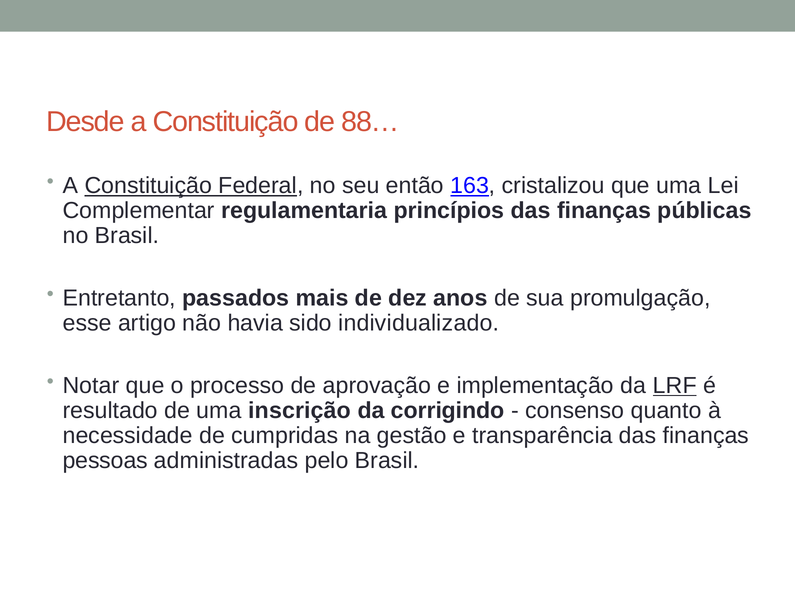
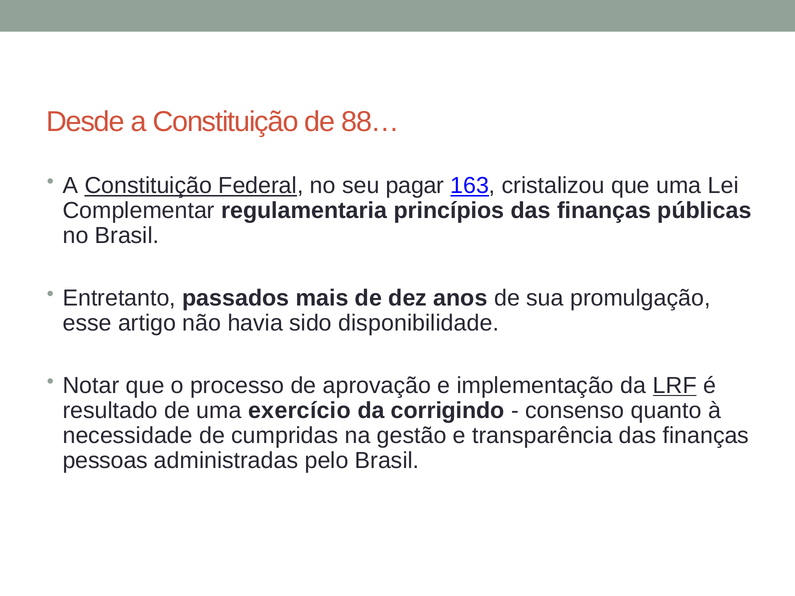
então: então -> pagar
individualizado: individualizado -> disponibilidade
inscrição: inscrição -> exercício
